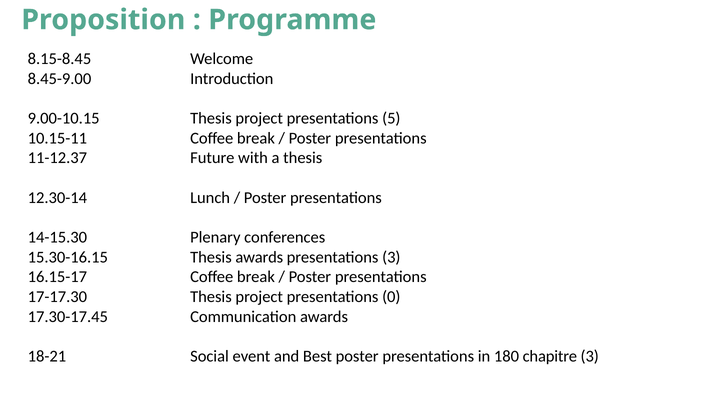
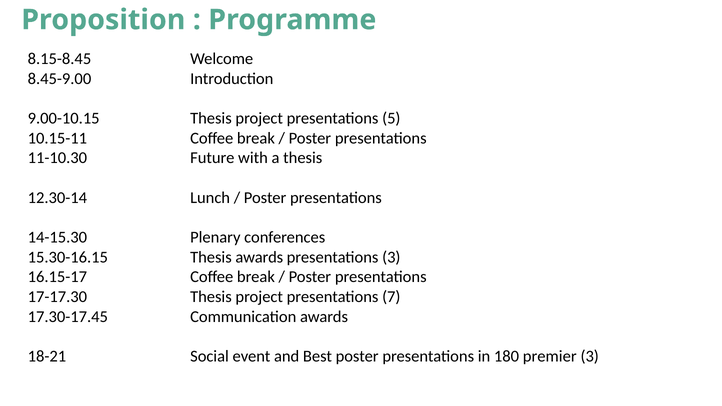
11-12.37: 11-12.37 -> 11-10.30
0: 0 -> 7
chapitre: chapitre -> premier
